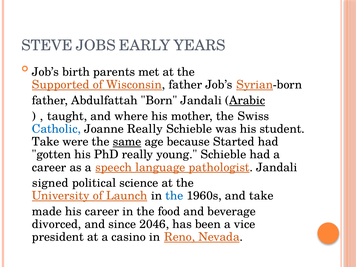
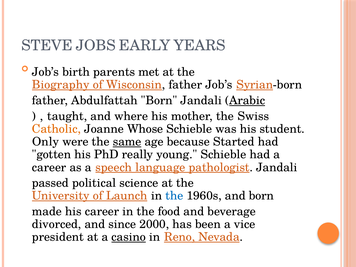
Supported: Supported -> Biography
Catholic colour: blue -> orange
Joanne Really: Really -> Whose
Take at (46, 142): Take -> Only
signed: signed -> passed
and take: take -> born
2046: 2046 -> 2000
casino underline: none -> present
